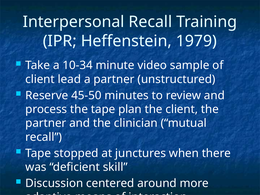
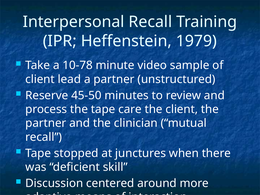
10-34: 10-34 -> 10-78
plan: plan -> care
